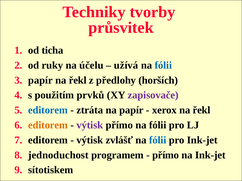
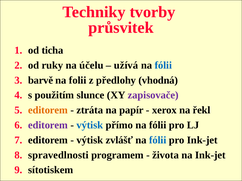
papír at (40, 80): papír -> barvě
řekl at (78, 80): řekl -> folii
horších: horších -> vhodná
prvků: prvků -> slunce
editorem at (48, 110) colour: blue -> orange
editorem at (48, 125) colour: orange -> purple
výtisk at (90, 125) colour: purple -> blue
jednoduchost: jednoduchost -> spravedlnosti
přímo at (166, 155): přímo -> života
